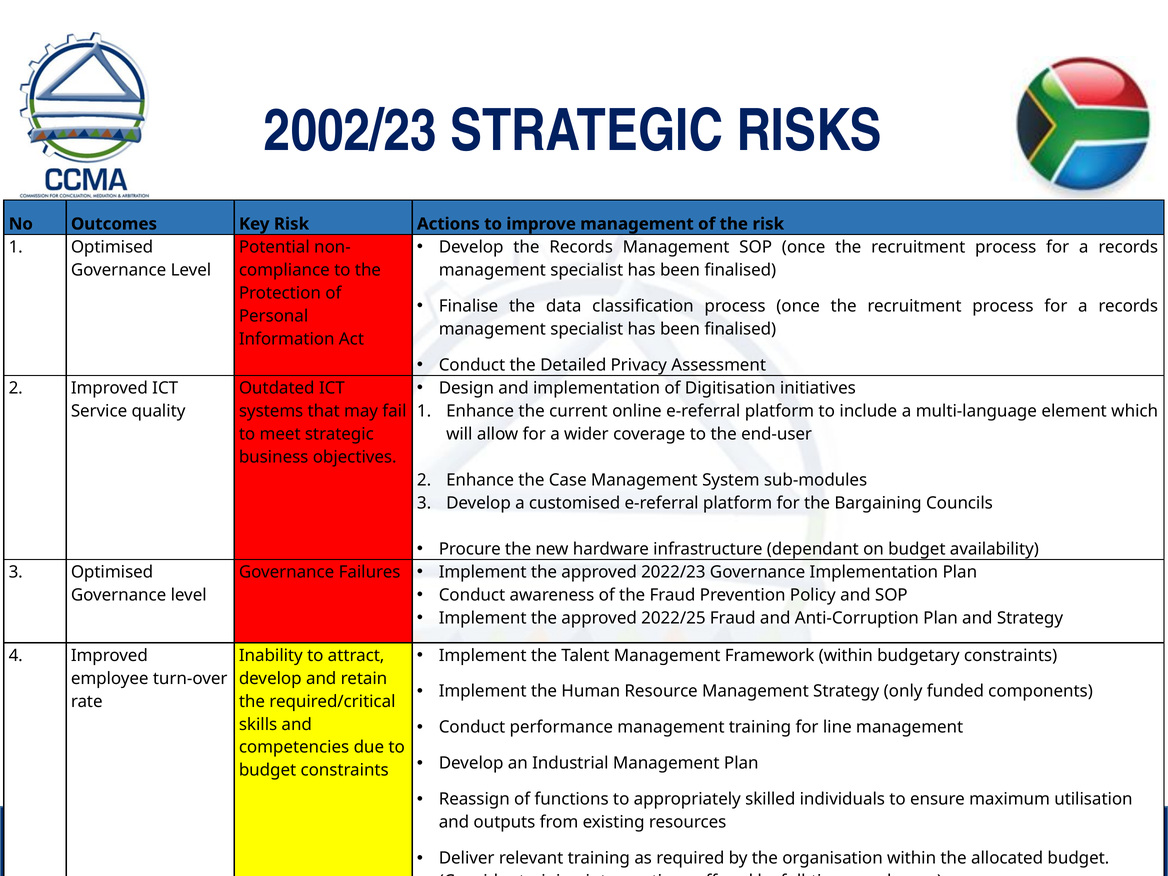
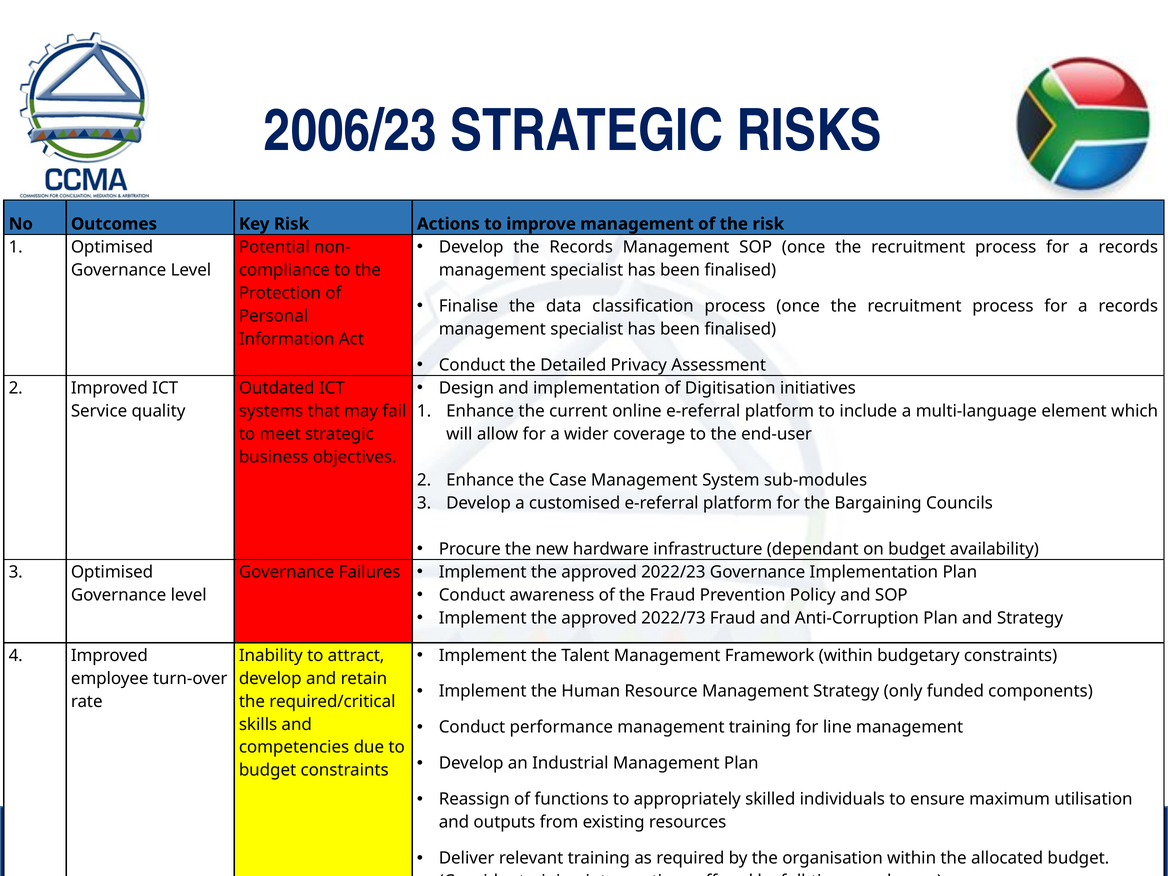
2002/23: 2002/23 -> 2006/23
2022/25: 2022/25 -> 2022/73
